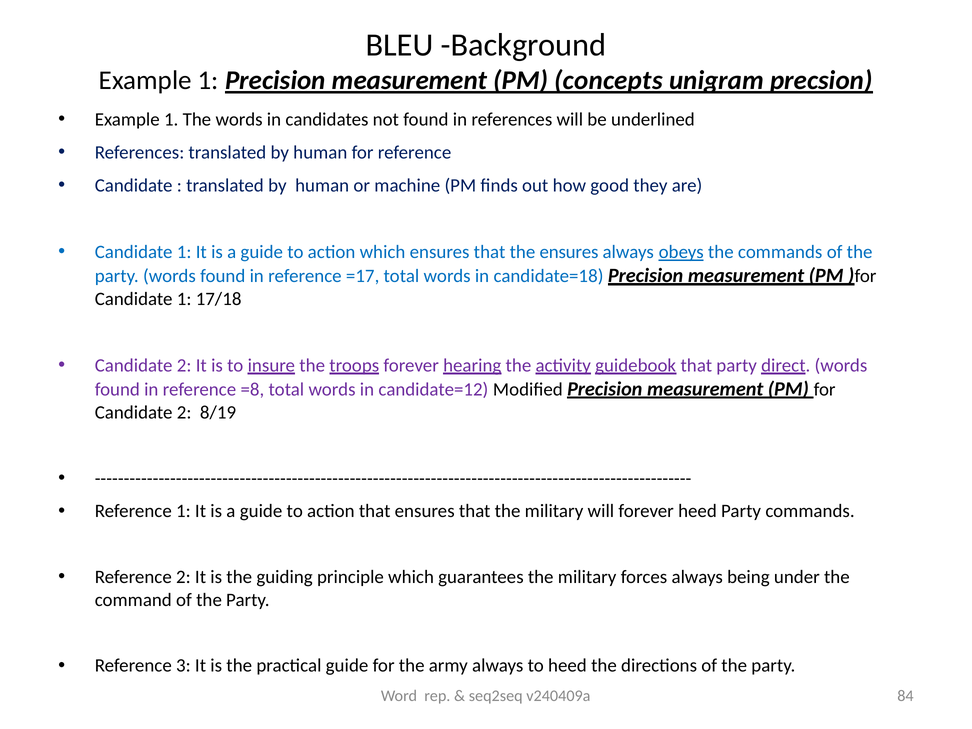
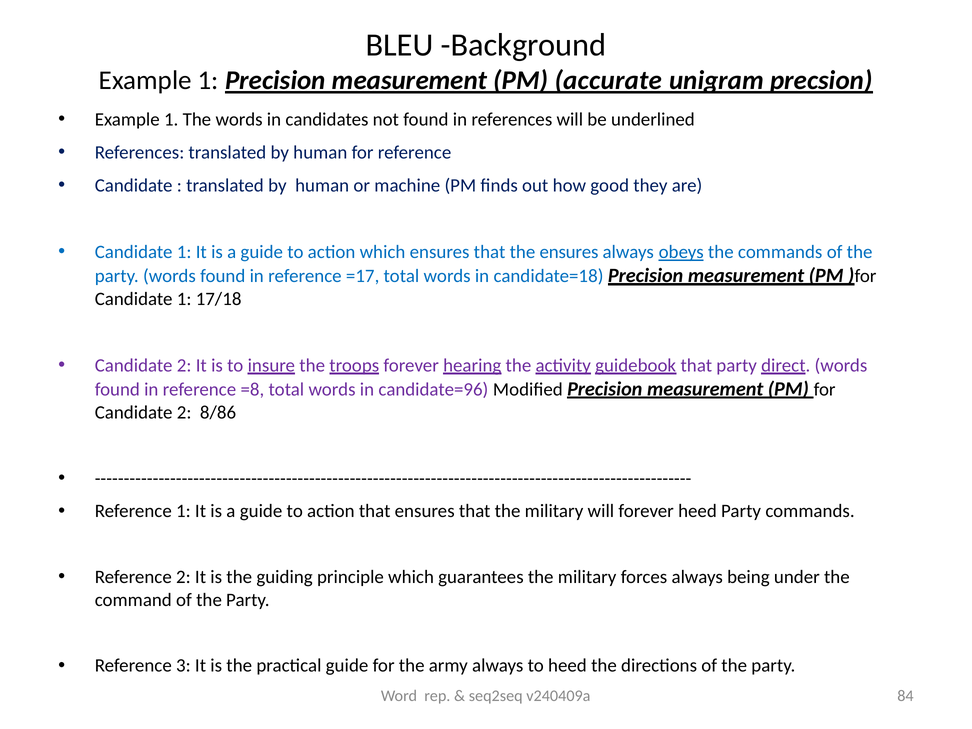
concepts: concepts -> accurate
candidate=12: candidate=12 -> candidate=96
8/19: 8/19 -> 8/86
